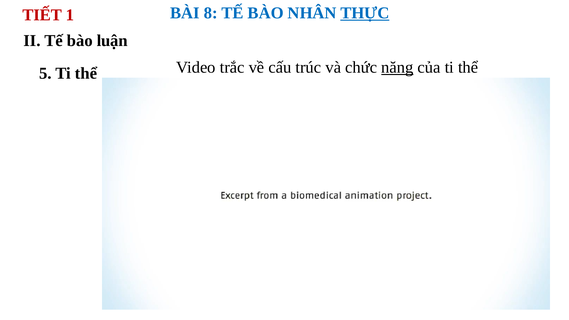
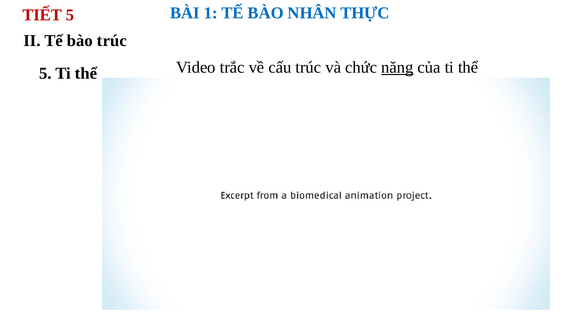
8: 8 -> 1
THỰC underline: present -> none
TIẾT 1: 1 -> 5
bào luận: luận -> trúc
